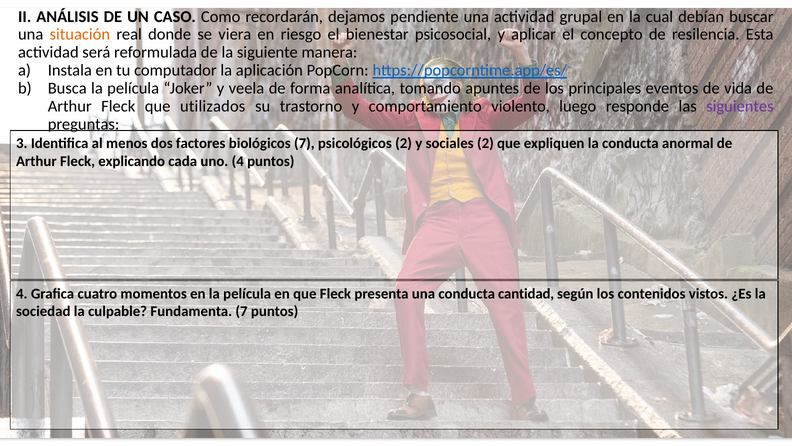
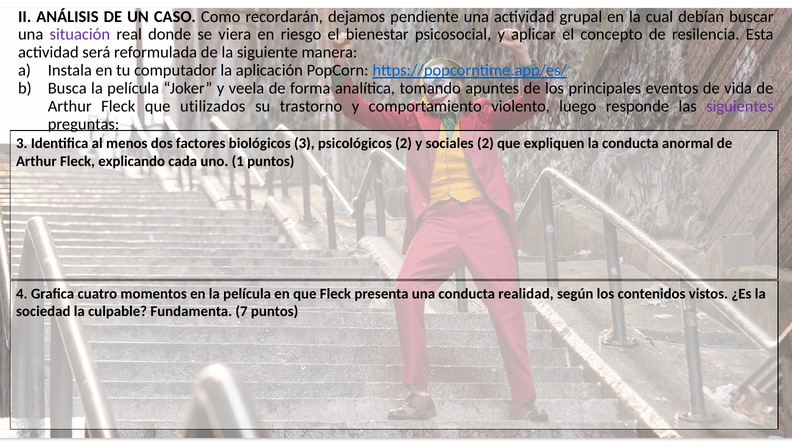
situación colour: orange -> purple
biológicos 7: 7 -> 3
uno 4: 4 -> 1
cantidad: cantidad -> realidad
